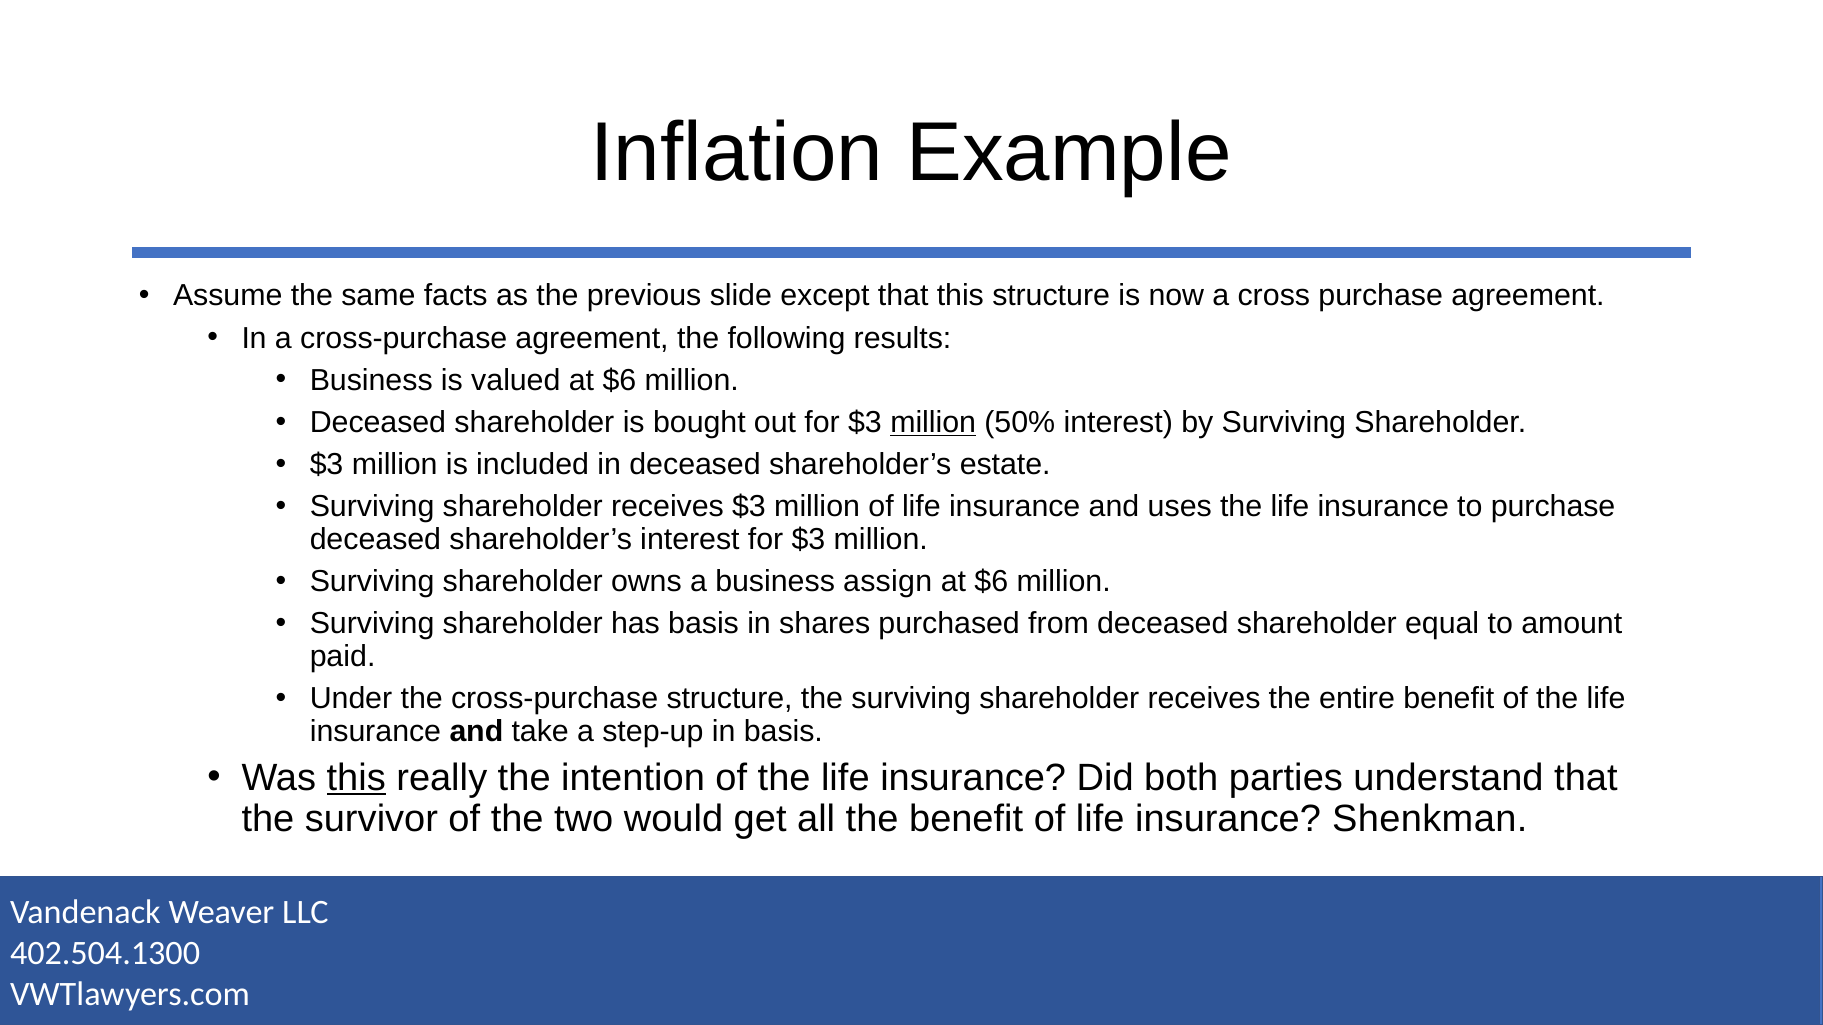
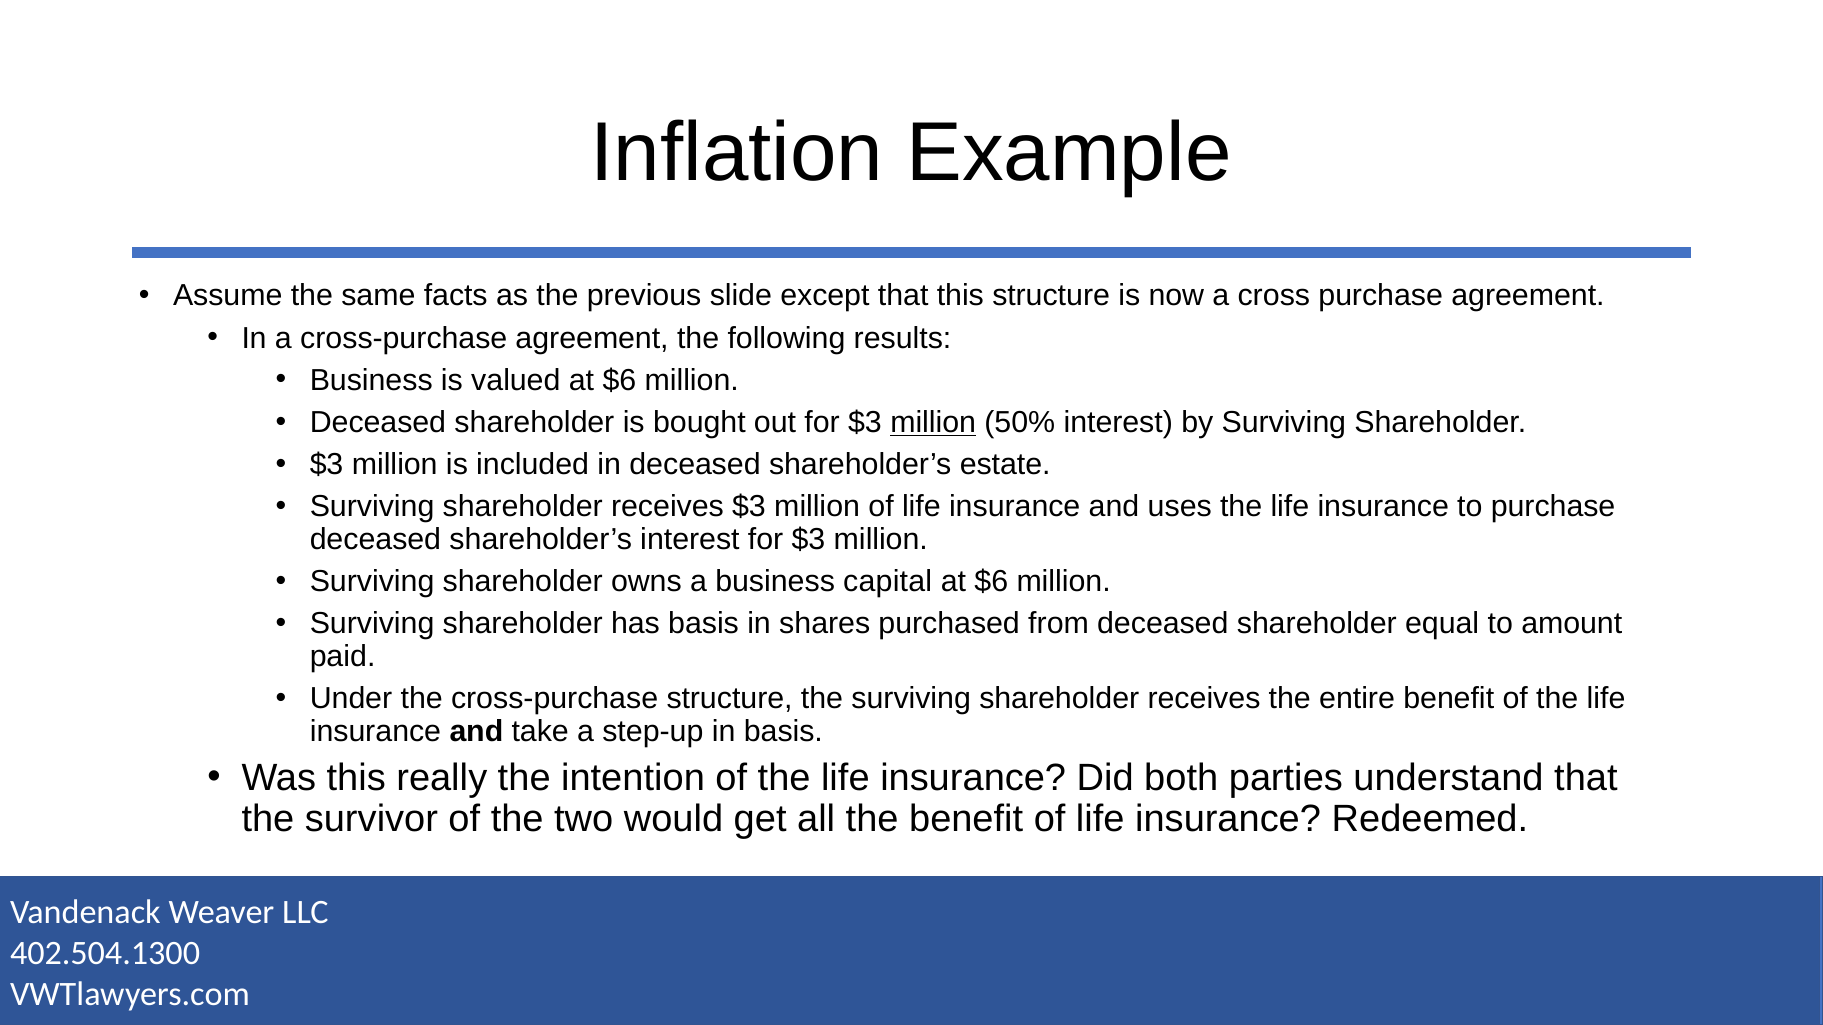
assign: assign -> capital
this at (356, 778) underline: present -> none
Shenkman: Shenkman -> Redeemed
